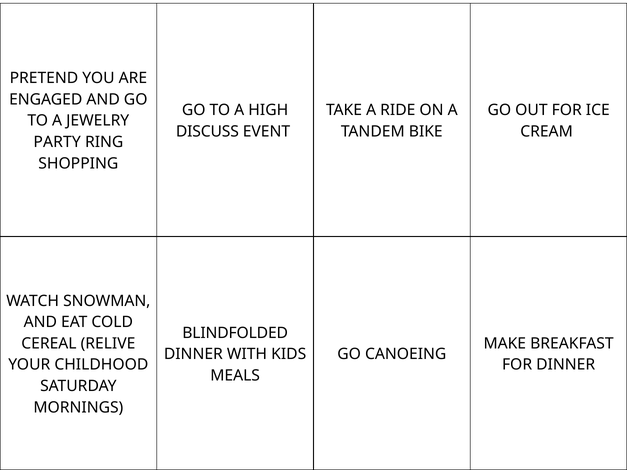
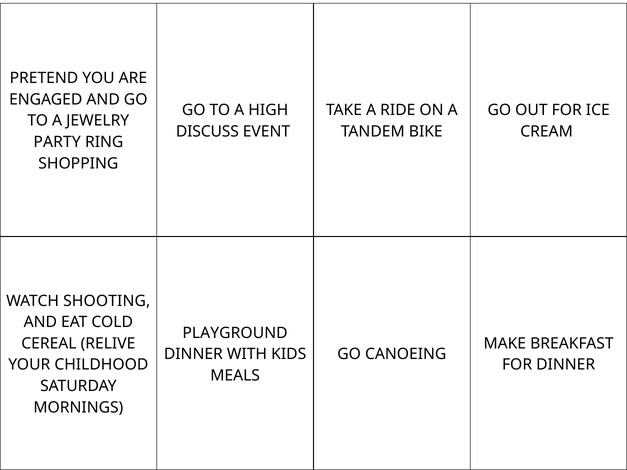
SNOWMAN: SNOWMAN -> SHOOTING
BLINDFOLDED: BLINDFOLDED -> PLAYGROUND
